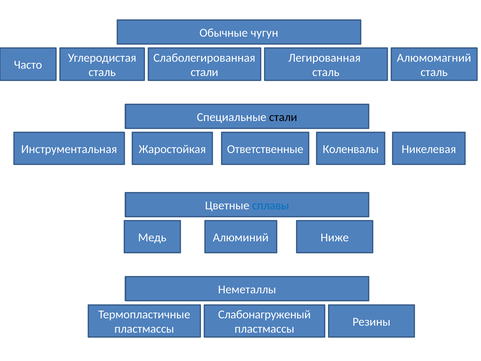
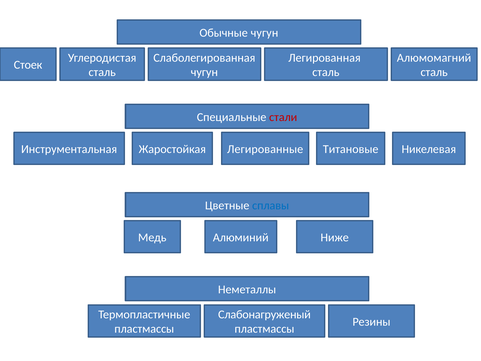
Часто: Часто -> Стоек
стали at (204, 72): стали -> чугун
стали at (283, 117) colour: black -> red
Ответственные: Ответственные -> Легированные
Коленвалы: Коленвалы -> Титановые
